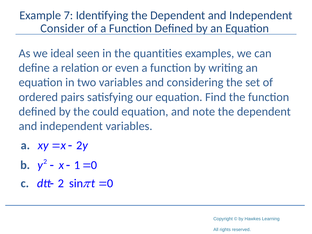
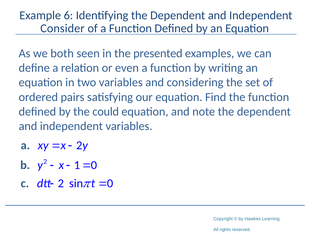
7: 7 -> 6
ideal: ideal -> both
quantities: quantities -> presented
